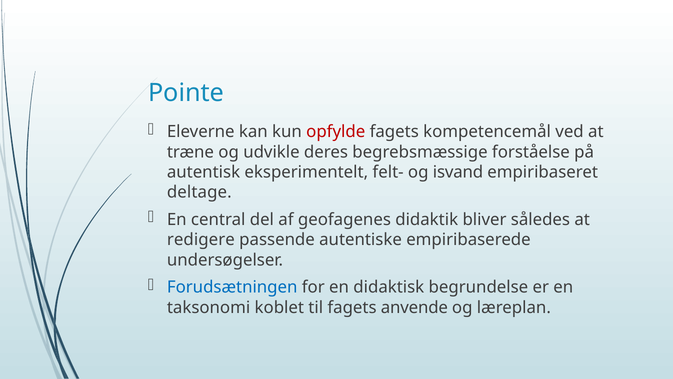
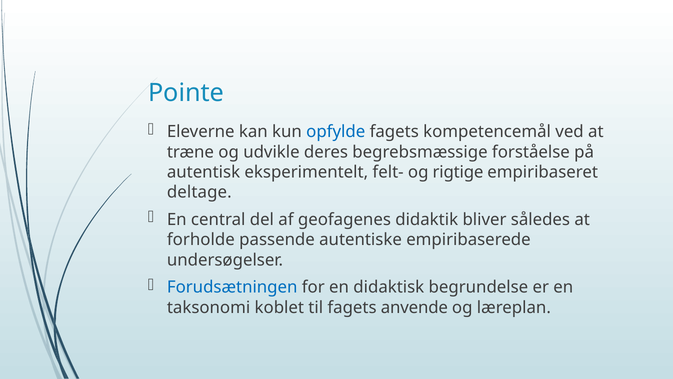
opfylde colour: red -> blue
isvand: isvand -> rigtige
redigere: redigere -> forholde
